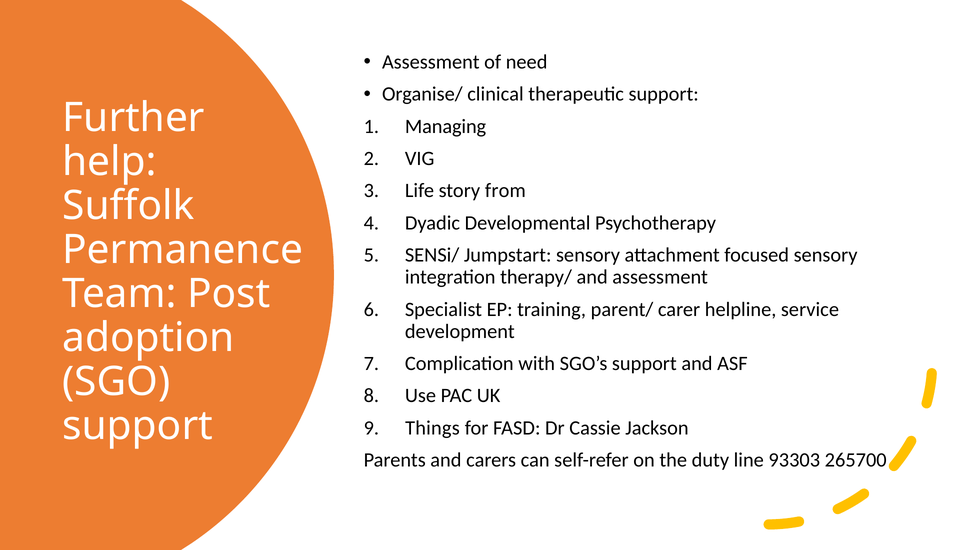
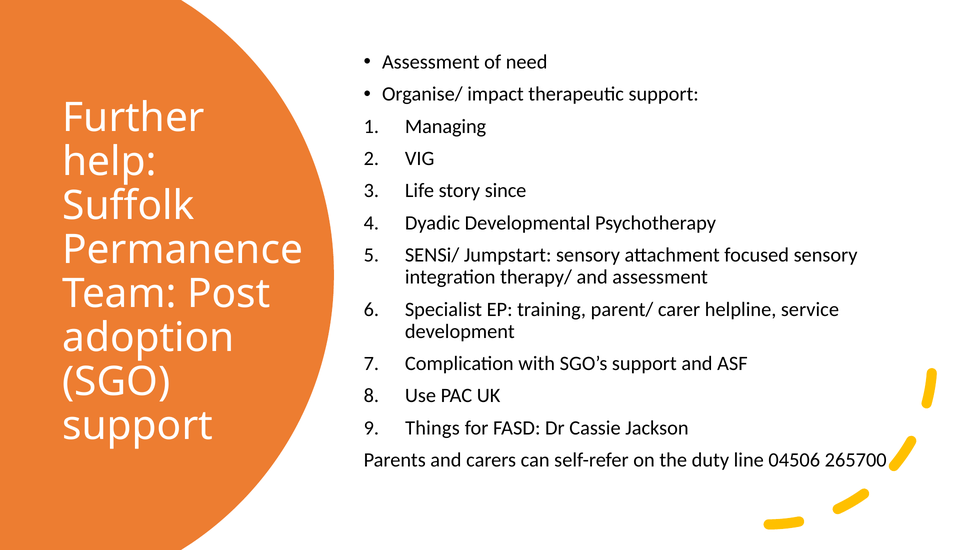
clinical: clinical -> impact
from: from -> since
93303: 93303 -> 04506
